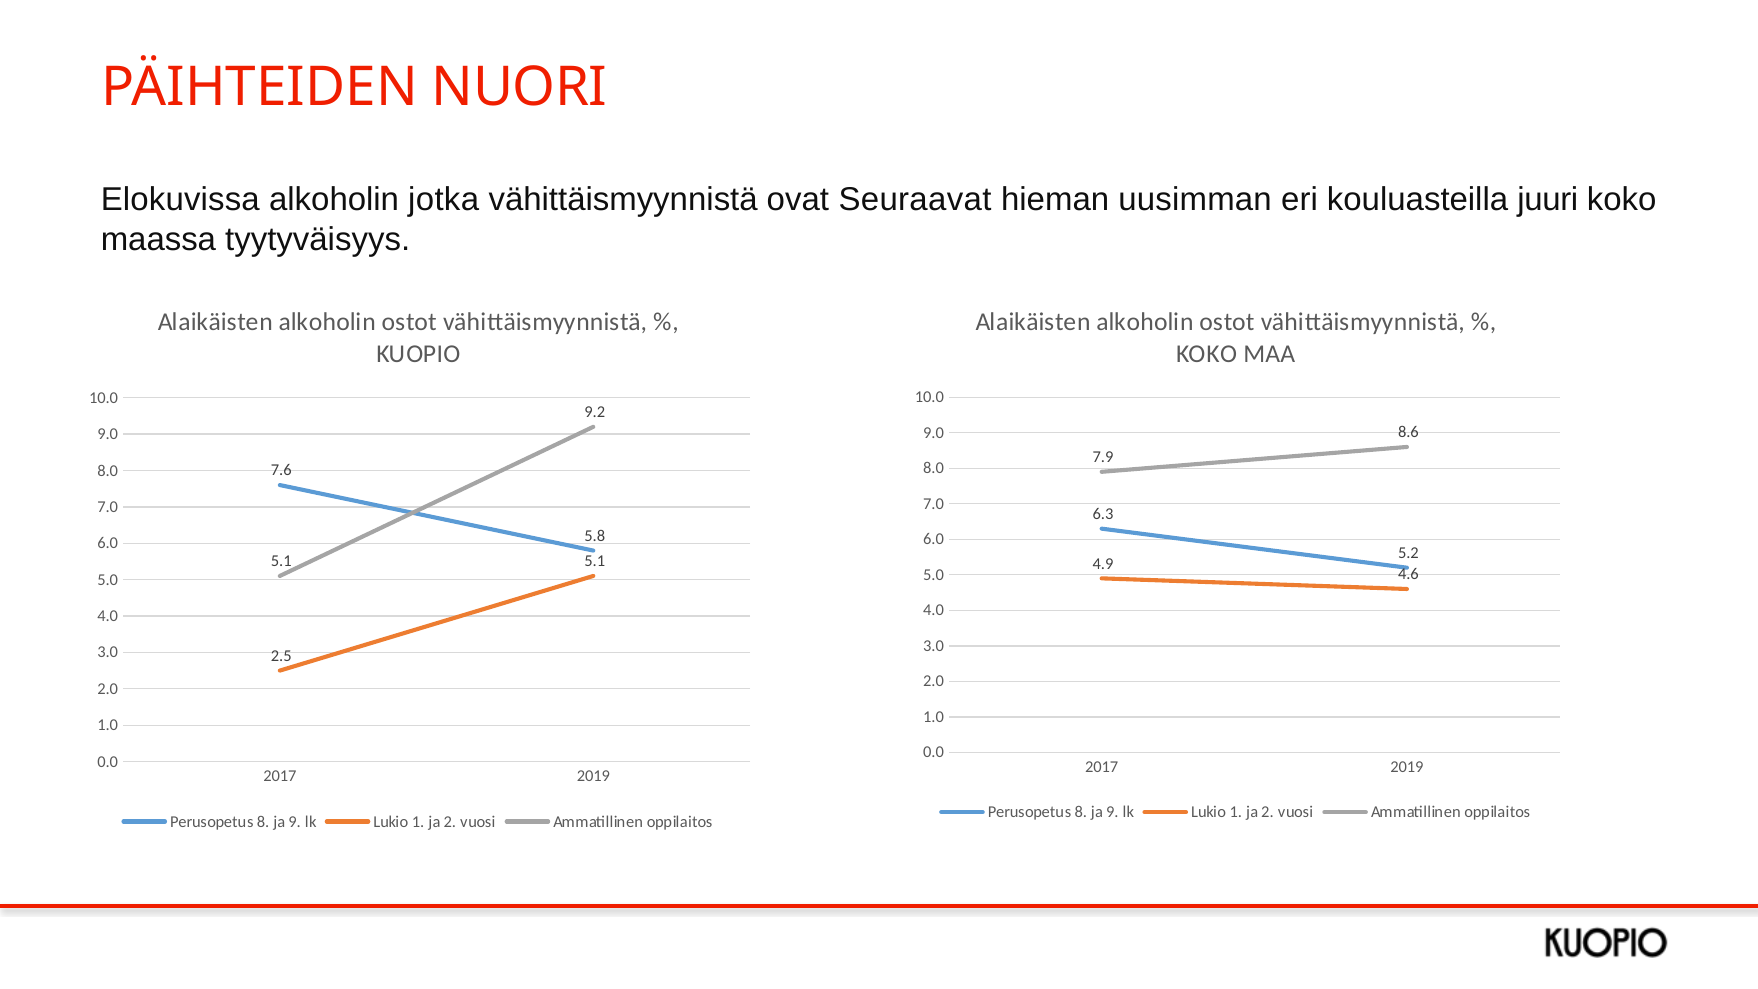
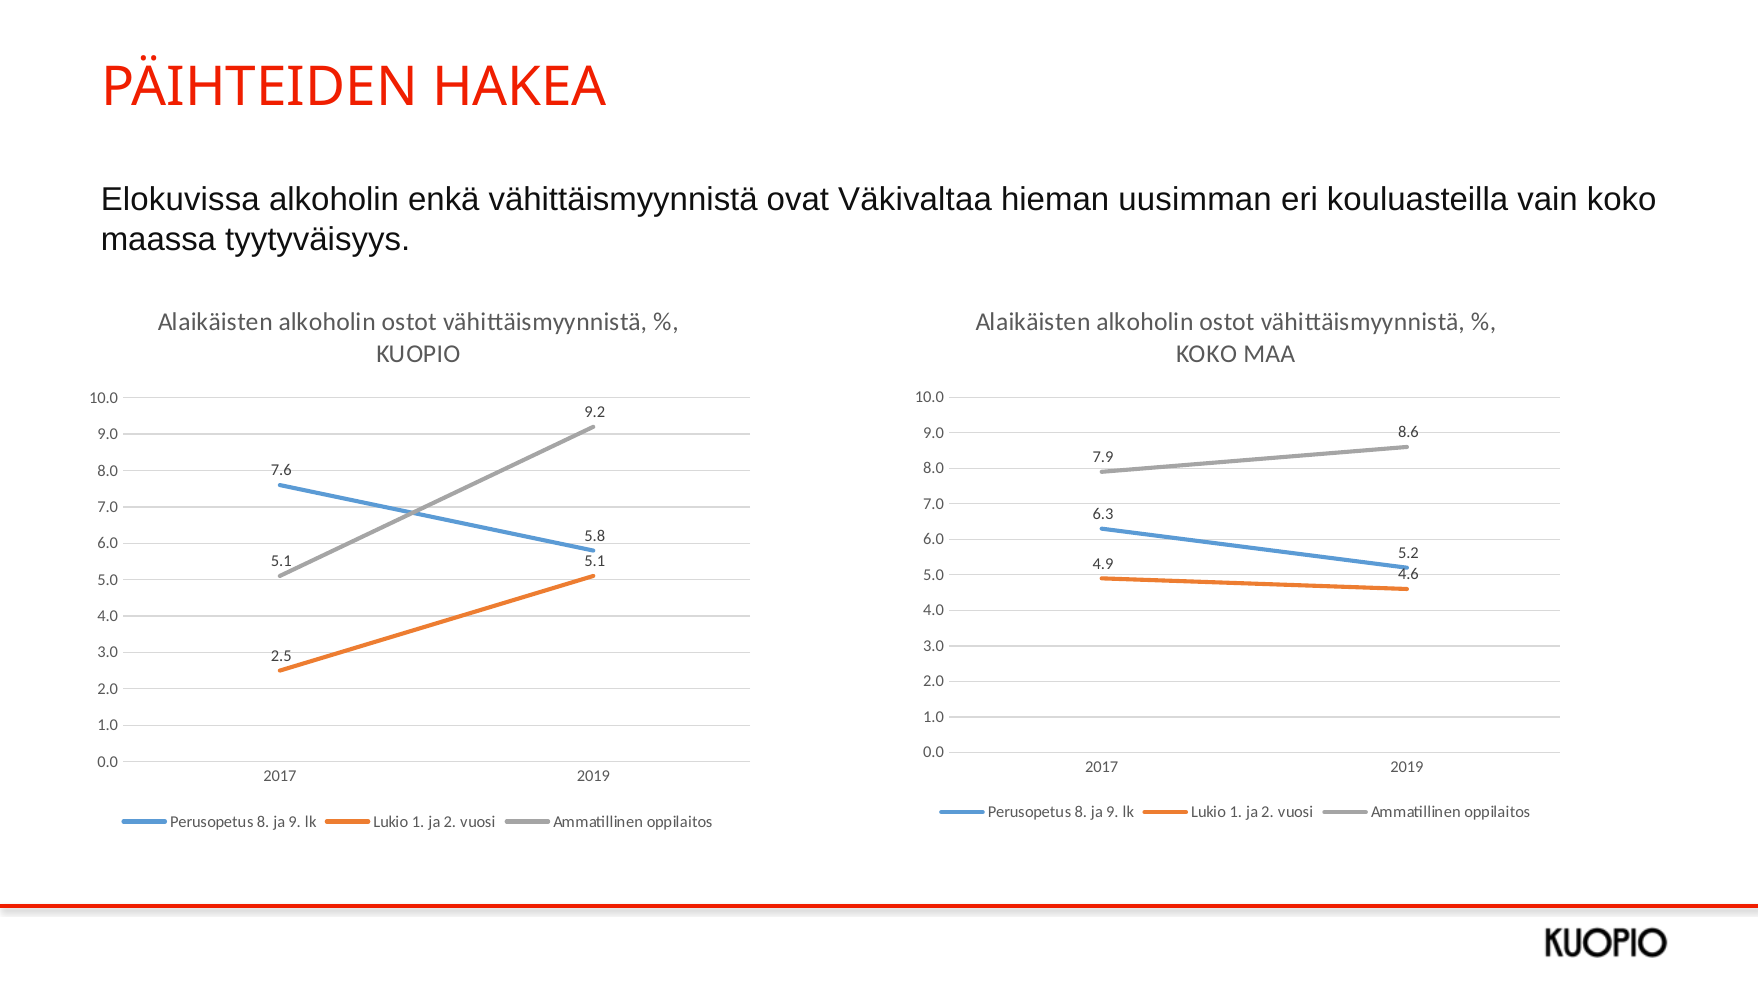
NUORI: NUORI -> HAKEA
jotka: jotka -> enkä
Seuraavat: Seuraavat -> Väkivaltaa
juuri: juuri -> vain
